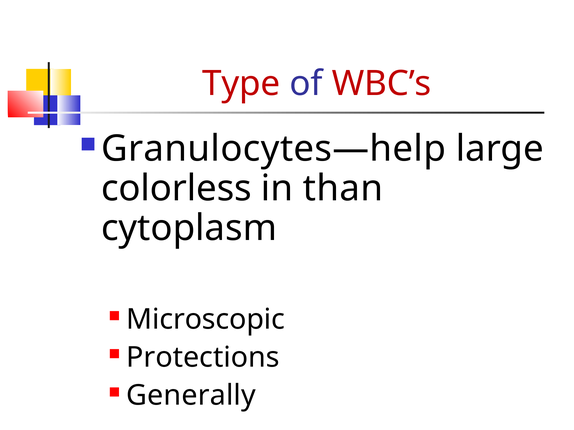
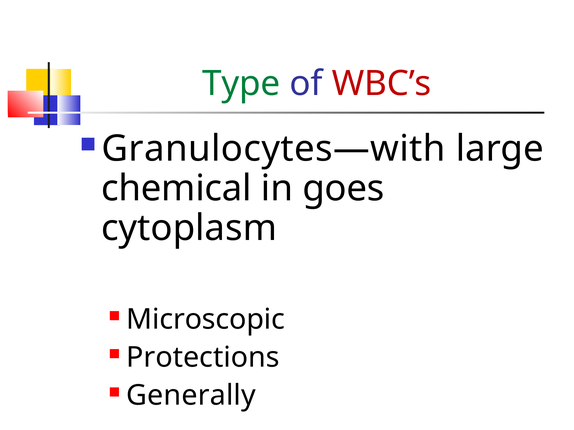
Type colour: red -> green
Granulocytes—help: Granulocytes—help -> Granulocytes—with
colorless: colorless -> chemical
than: than -> goes
